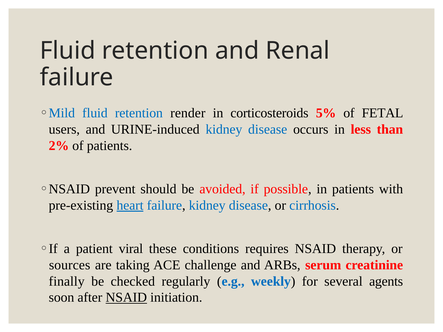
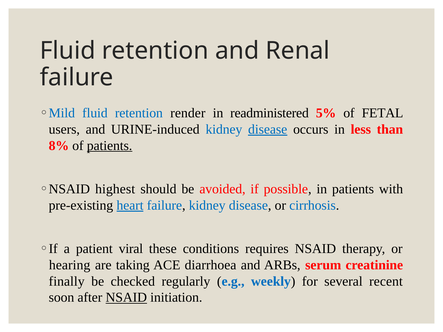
corticosteroids: corticosteroids -> readministered
disease at (268, 129) underline: none -> present
2%: 2% -> 8%
patients at (110, 146) underline: none -> present
prevent: prevent -> highest
sources: sources -> hearing
challenge: challenge -> diarrhoea
agents: agents -> recent
